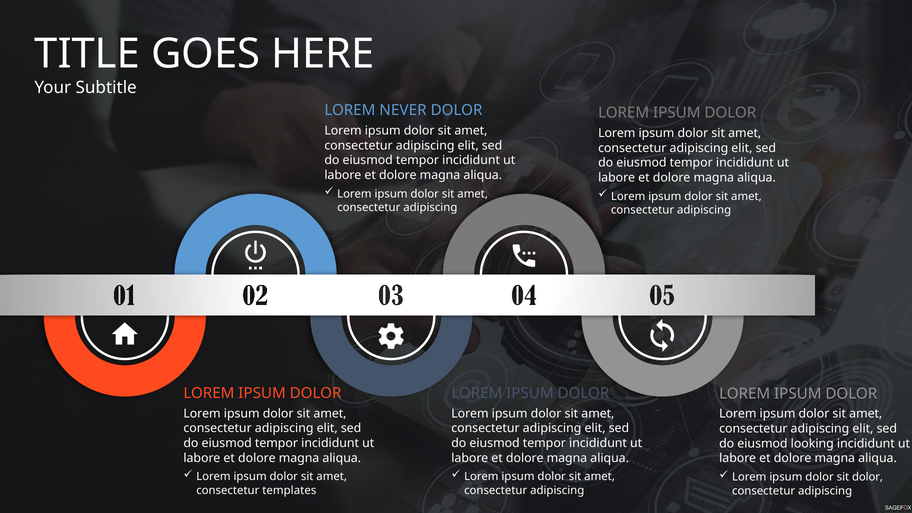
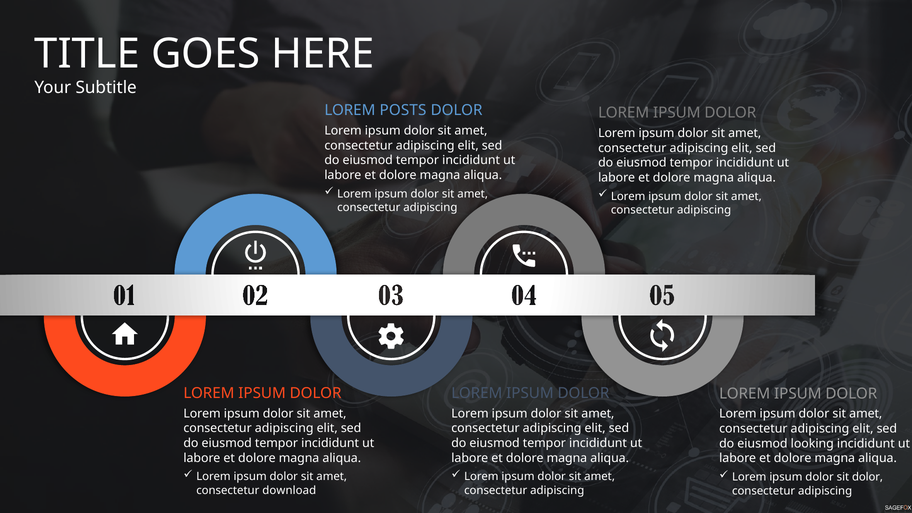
NEVER: NEVER -> POSTS
templates: templates -> download
